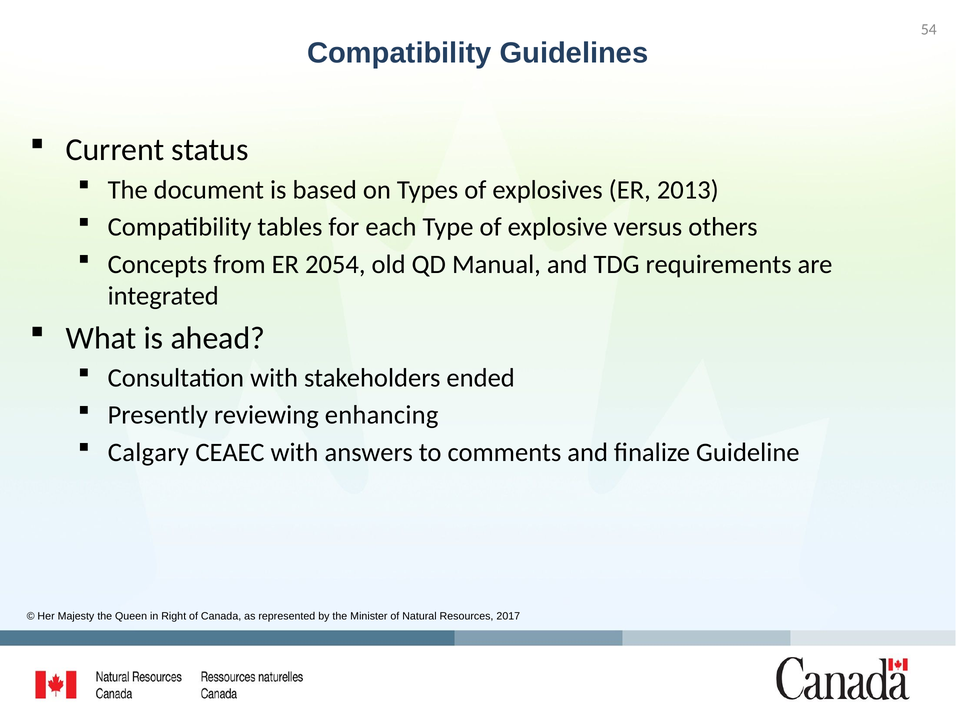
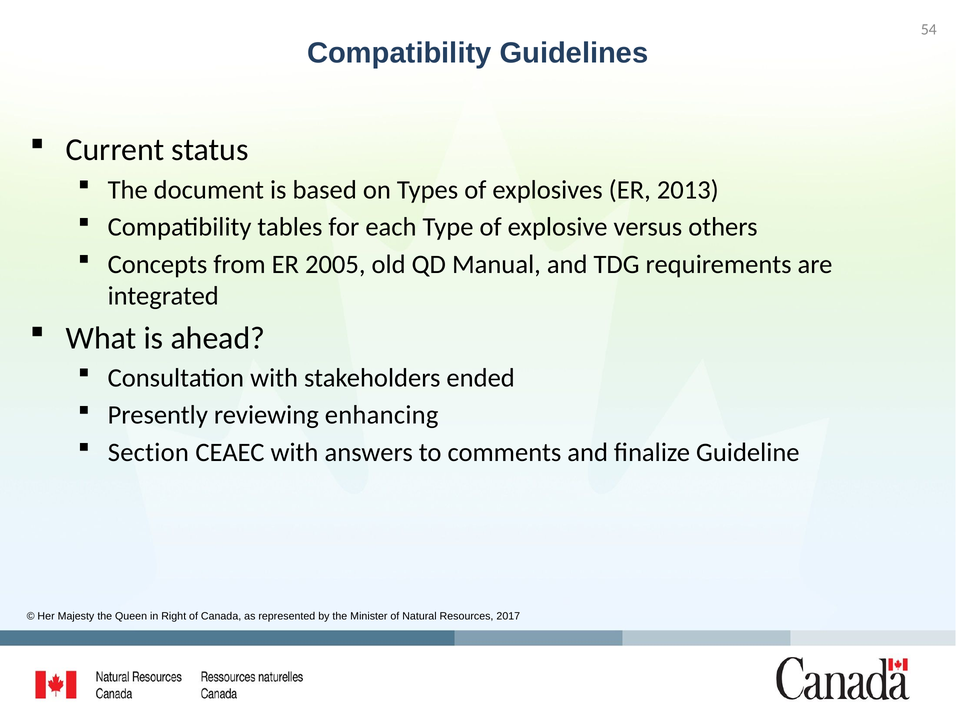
2054: 2054 -> 2005
Calgary: Calgary -> Section
